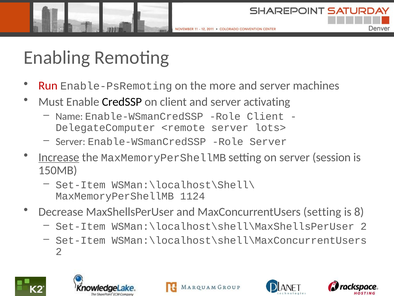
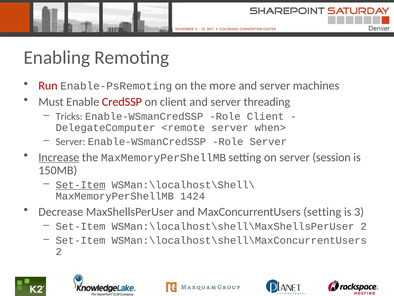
CredSSP colour: black -> red
activating: activating -> threading
Name: Name -> Tricks
lots>: lots> -> when>
Set-Item at (81, 185) underline: none -> present
1124: 1124 -> 1424
8: 8 -> 3
